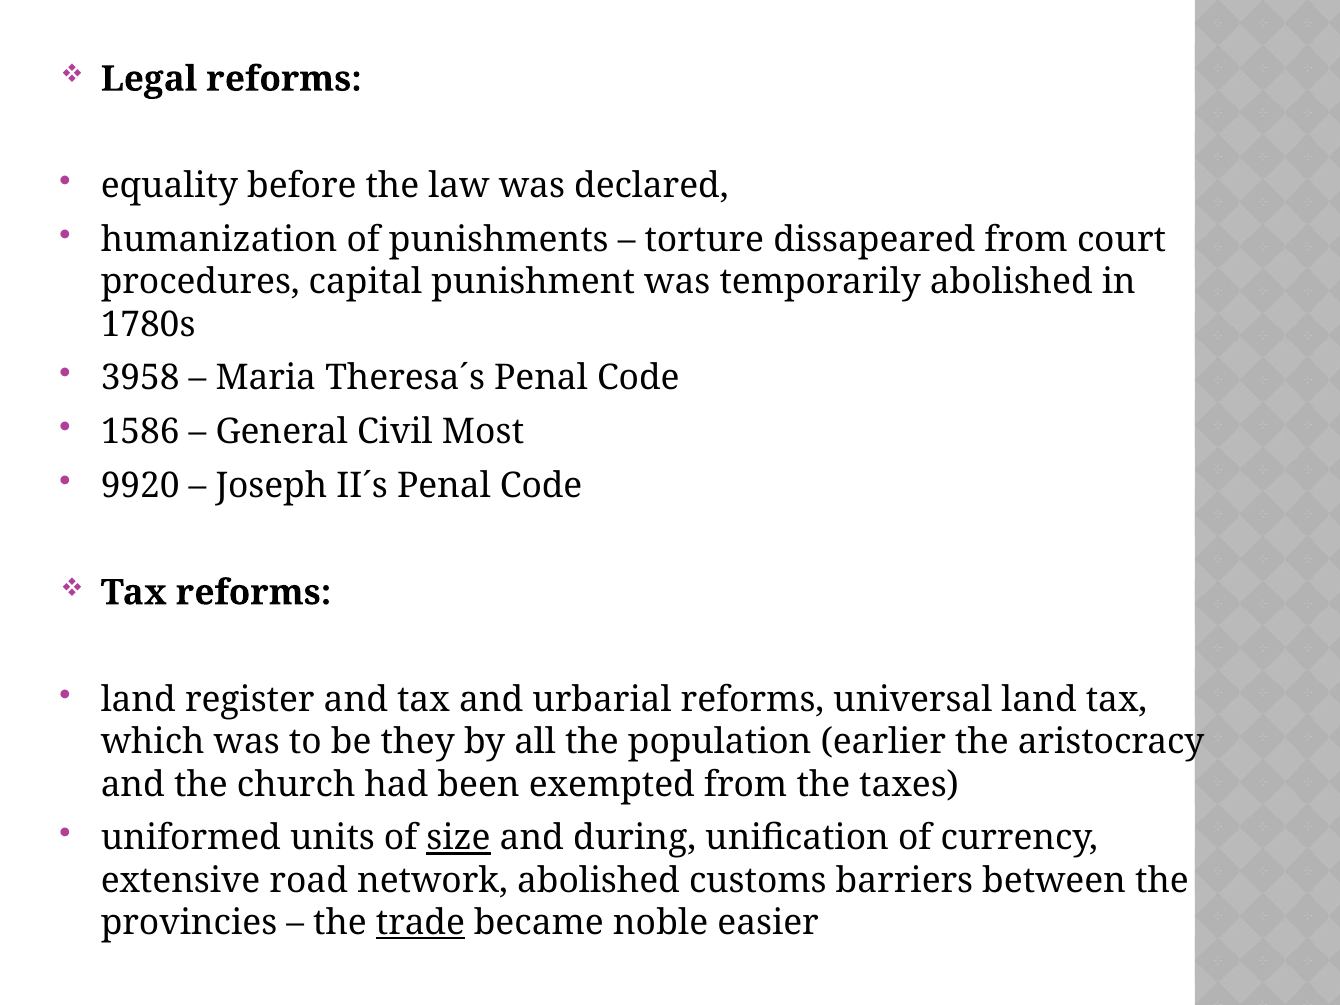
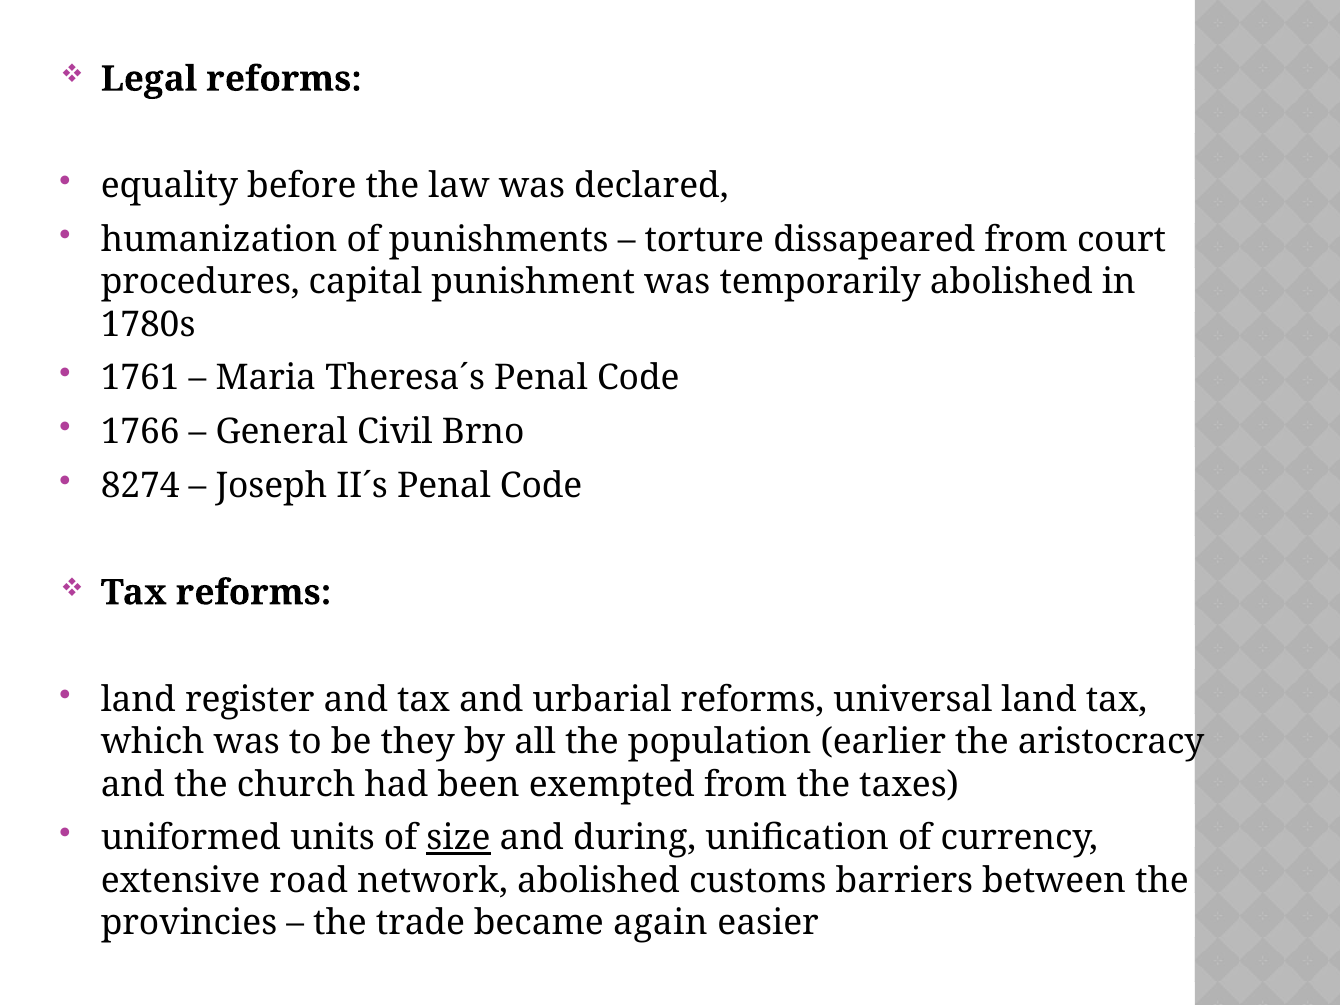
3958: 3958 -> 1761
1586: 1586 -> 1766
Most: Most -> Brno
9920: 9920 -> 8274
trade underline: present -> none
noble: noble -> again
